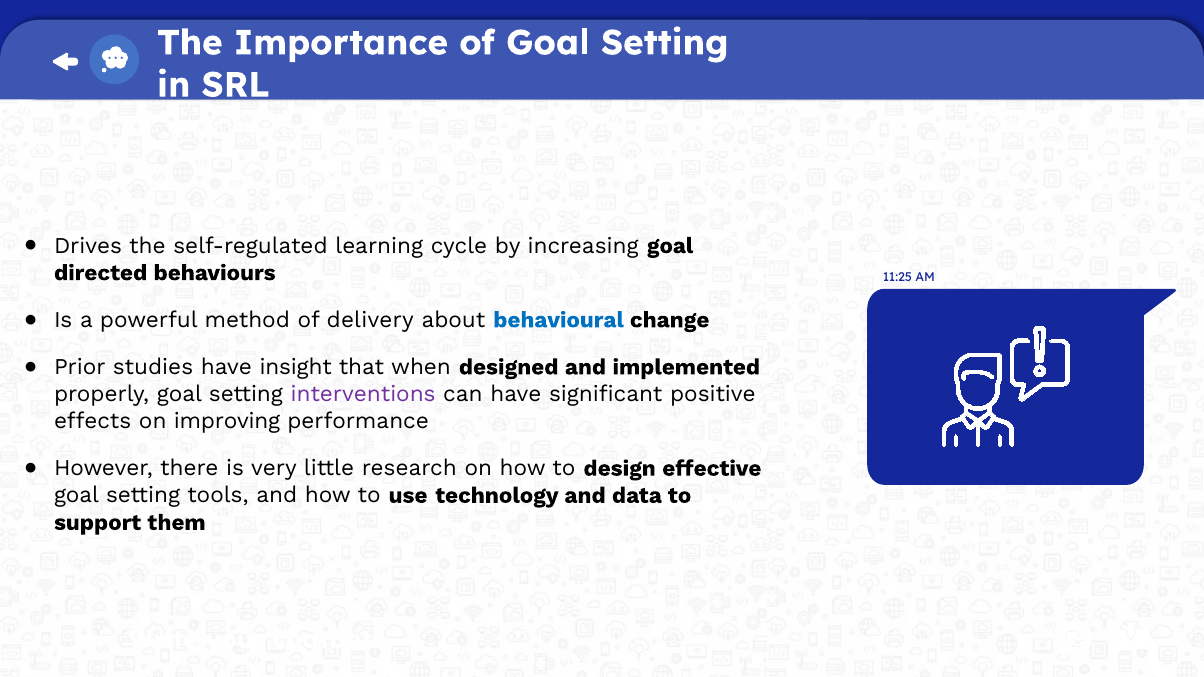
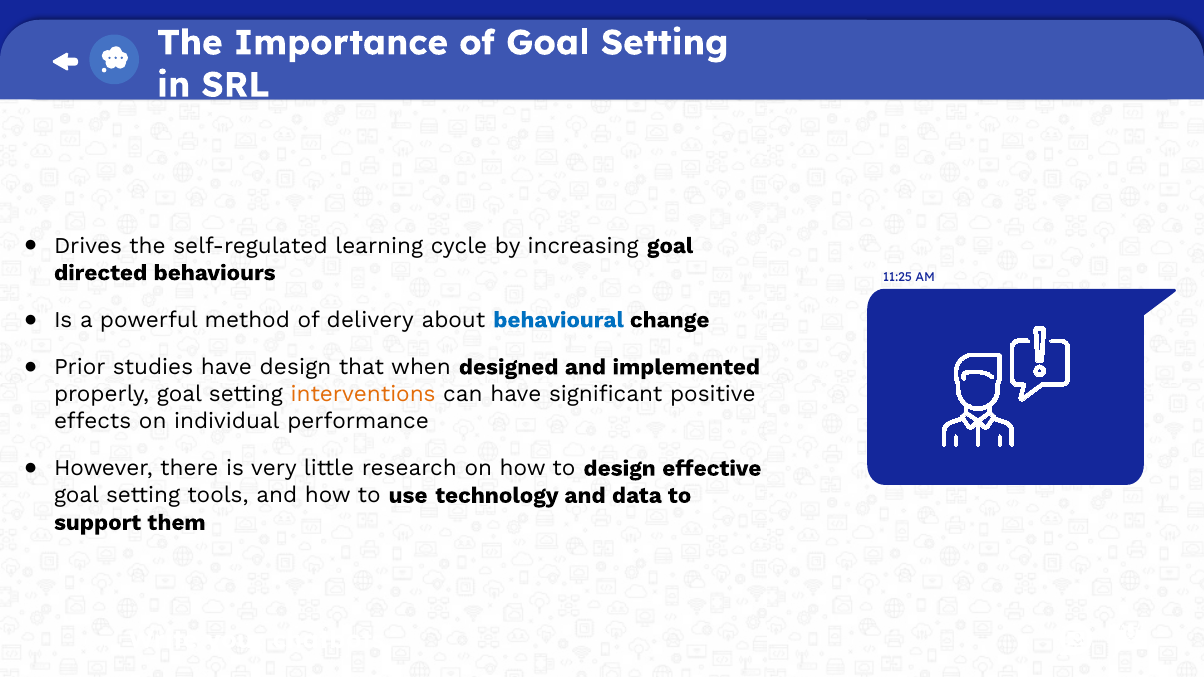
have insight: insight -> design
interventions colour: purple -> orange
improving: improving -> individual
